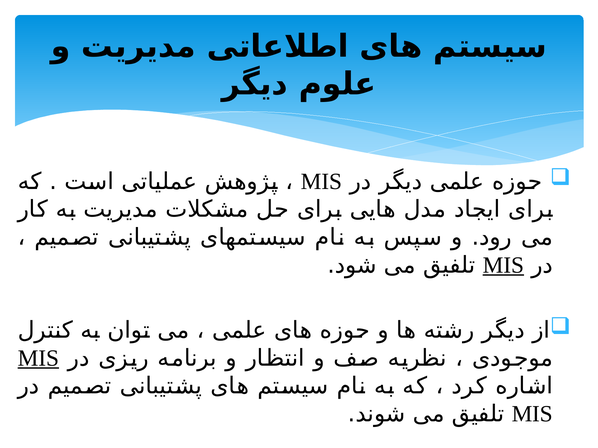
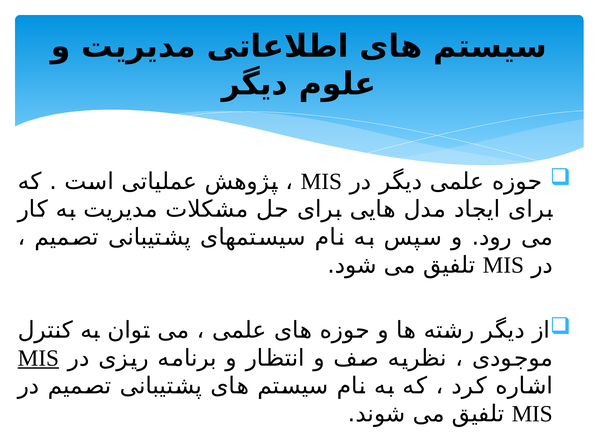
MIS at (503, 265) underline: present -> none
